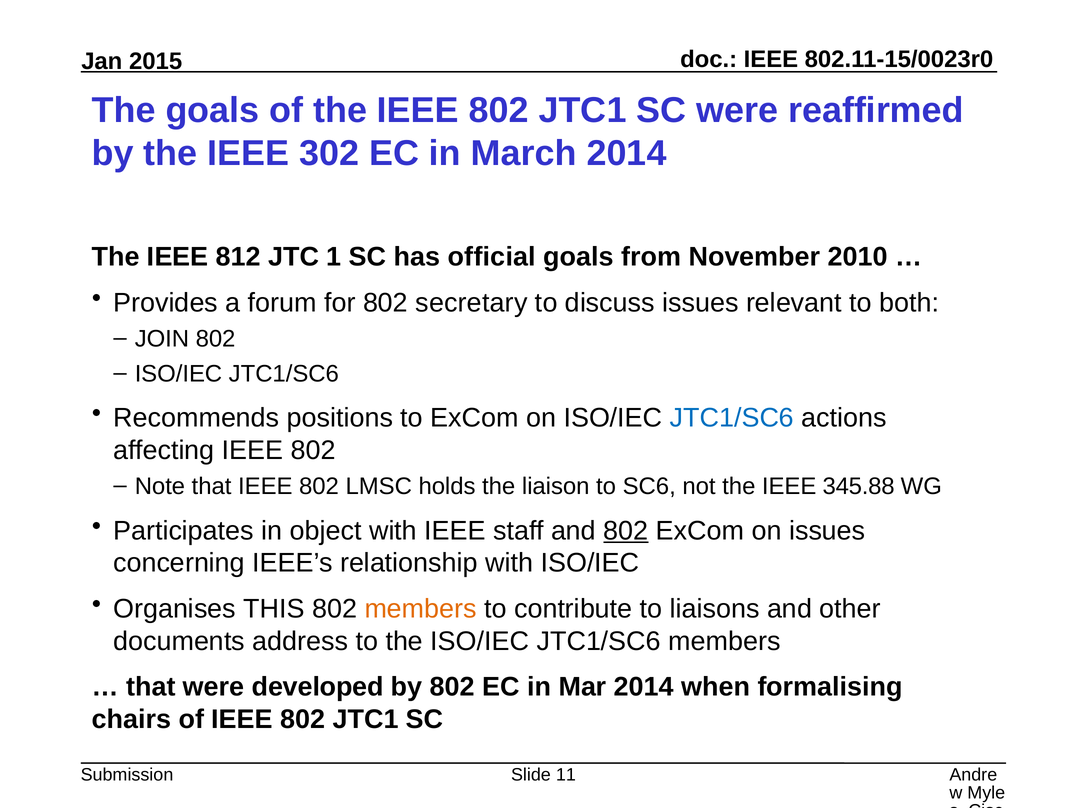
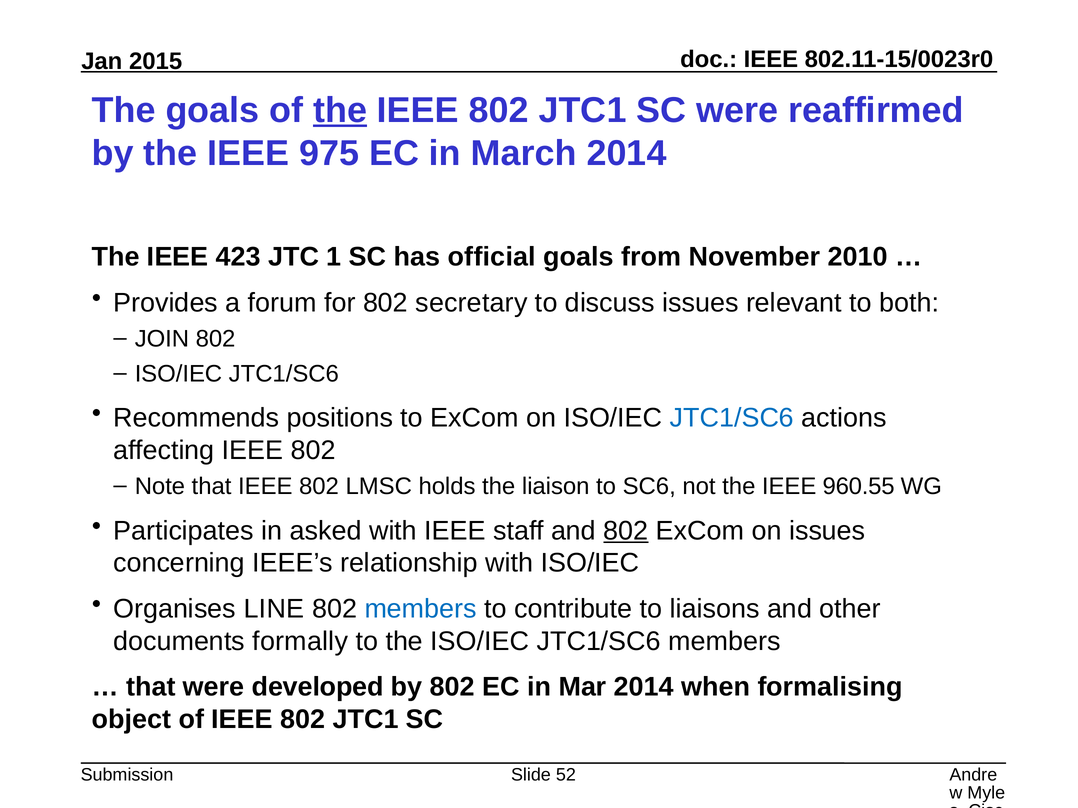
the at (340, 110) underline: none -> present
302: 302 -> 975
812: 812 -> 423
345.88: 345.88 -> 960.55
object: object -> asked
THIS: THIS -> LINE
members at (421, 609) colour: orange -> blue
address: address -> formally
chairs: chairs -> object
11: 11 -> 52
